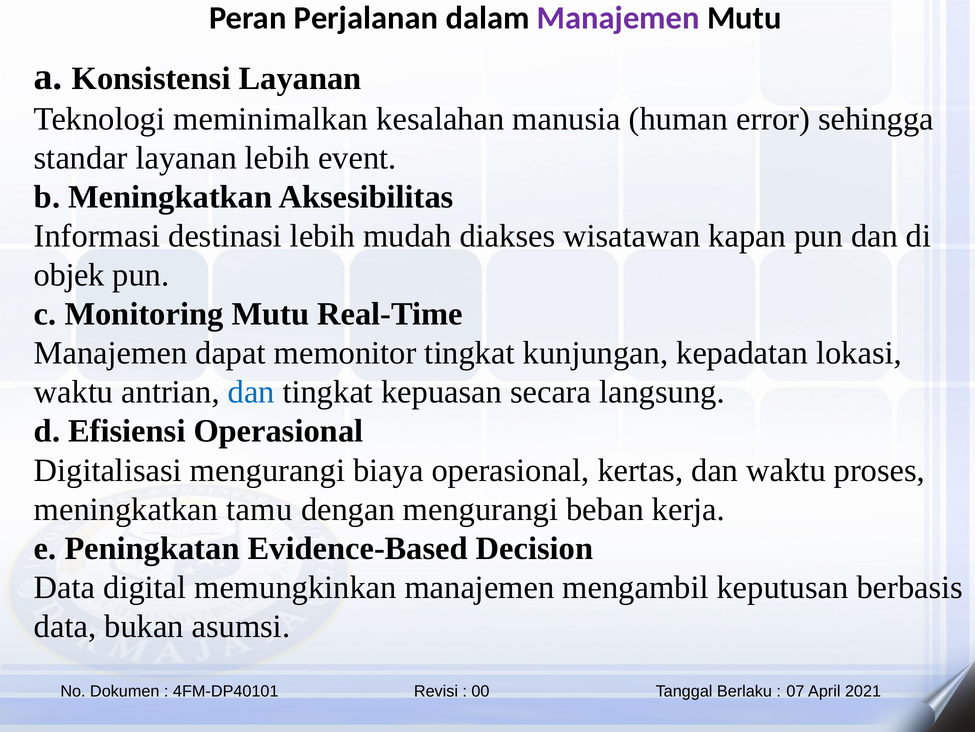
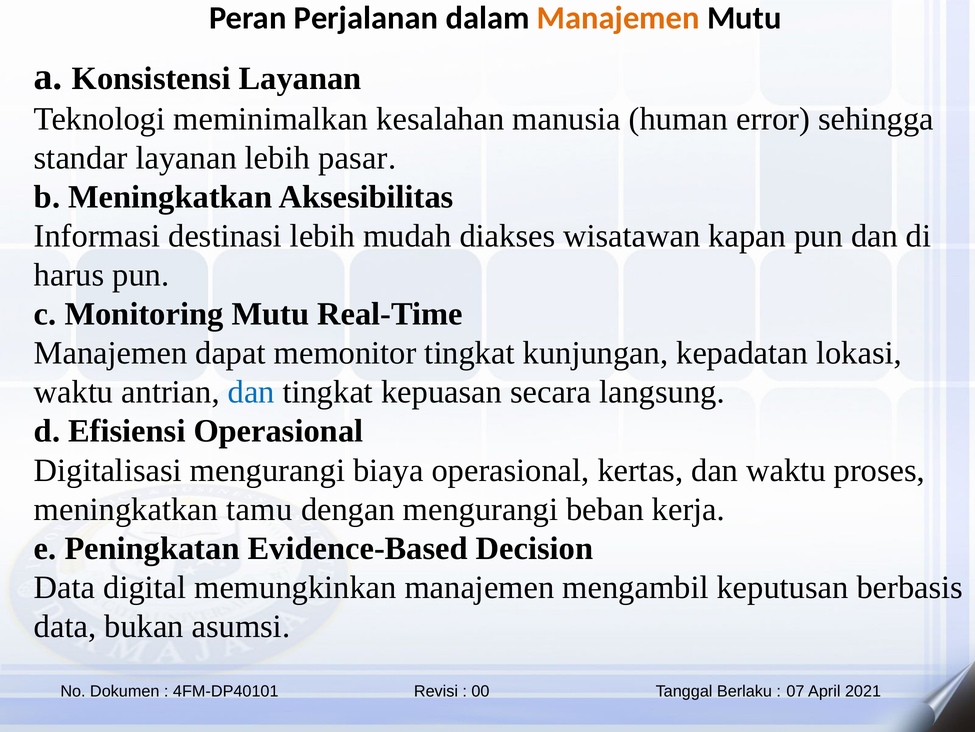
Manajemen at (618, 18) colour: purple -> orange
event: event -> pasar
objek: objek -> harus
